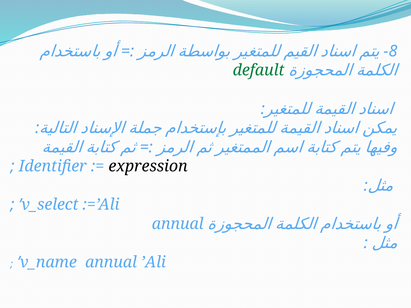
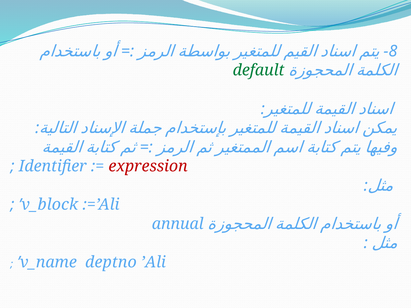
expression colour: black -> red
v_select: v_select -> v_block
v_name annual: annual -> deptno
